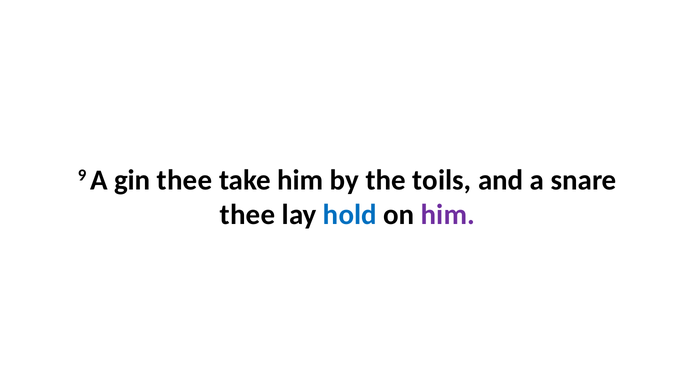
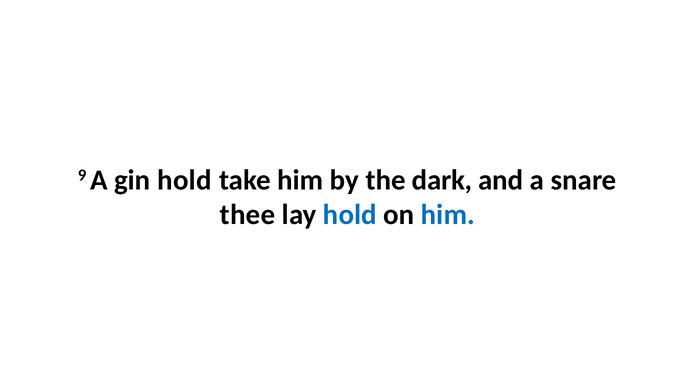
gin thee: thee -> hold
toils: toils -> dark
him at (448, 215) colour: purple -> blue
